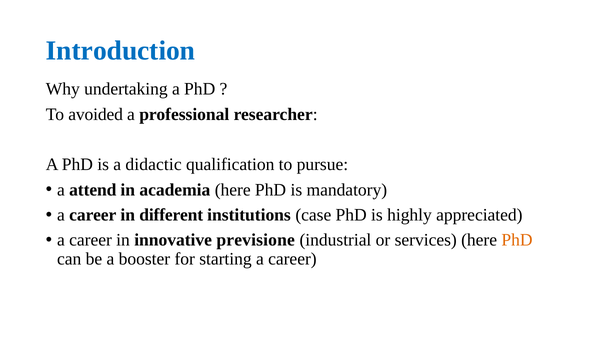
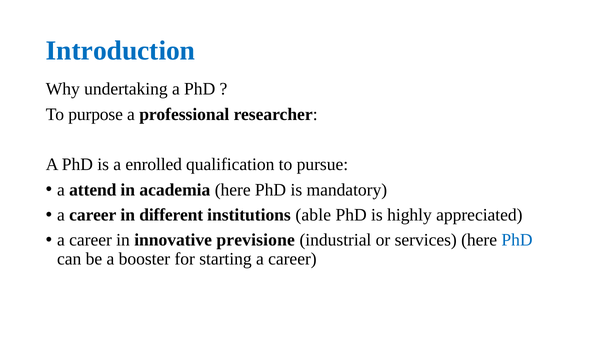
avoided: avoided -> purpose
didactic: didactic -> enrolled
case: case -> able
PhD at (517, 240) colour: orange -> blue
